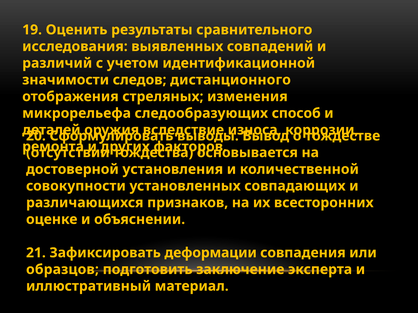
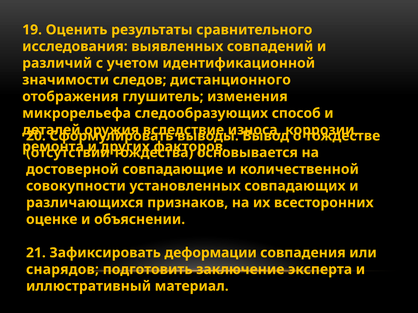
стреляных: стреляных -> глушитель
установления: установления -> совпадающие
образцов: образцов -> снарядов
